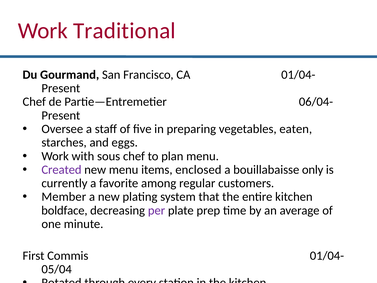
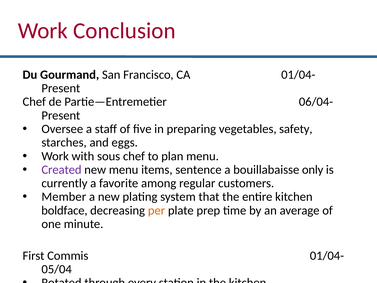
Traditional: Traditional -> Conclusion
vegetables eaten: eaten -> safety
enclosed: enclosed -> sentence
per colour: purple -> orange
